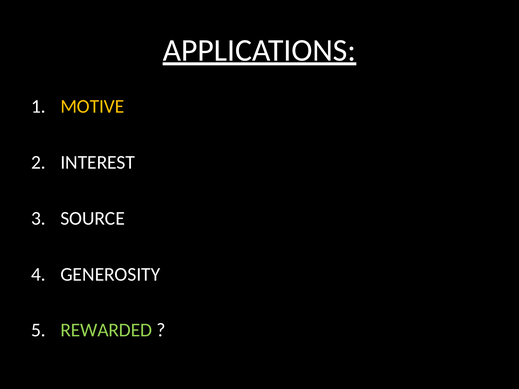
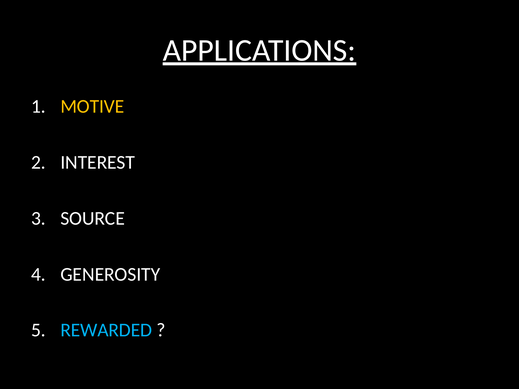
REWARDED colour: light green -> light blue
